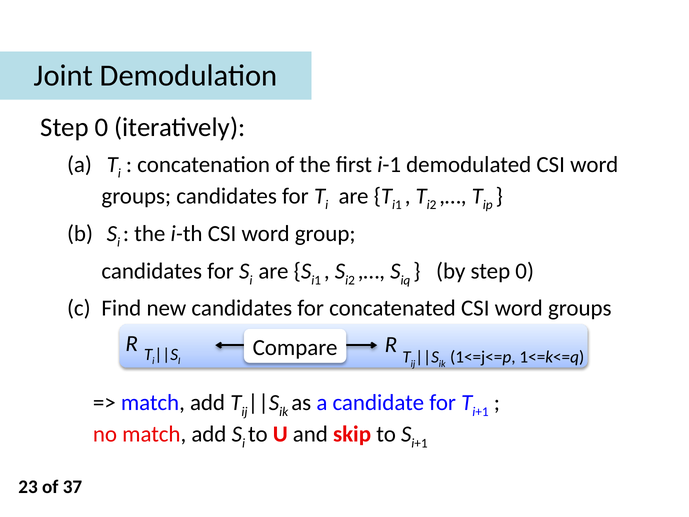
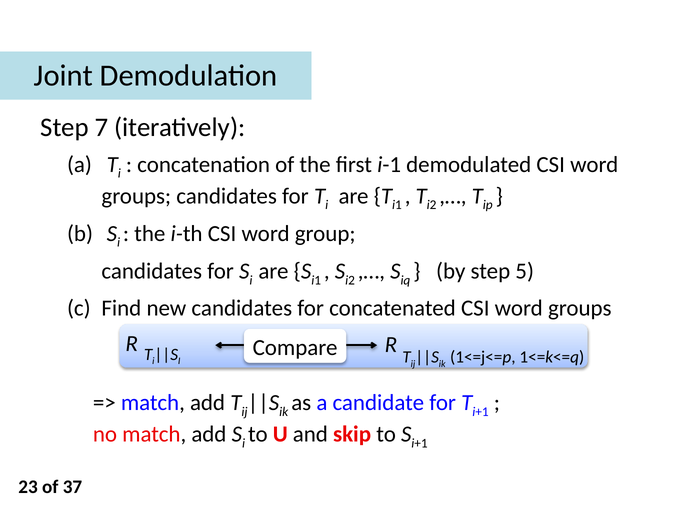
0 at (101, 128): 0 -> 7
by step 0: 0 -> 5
